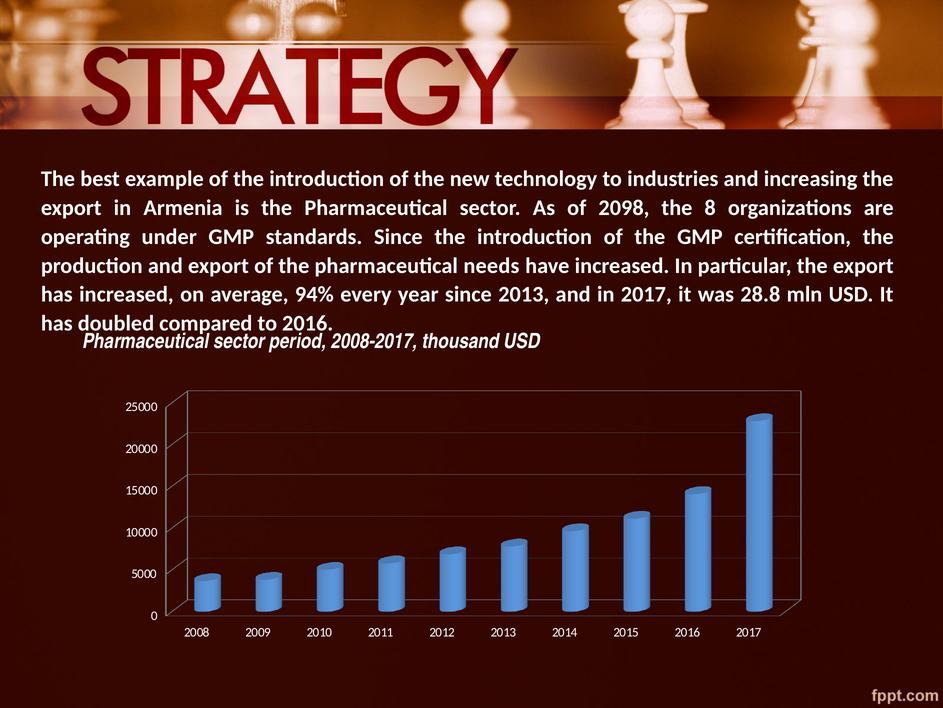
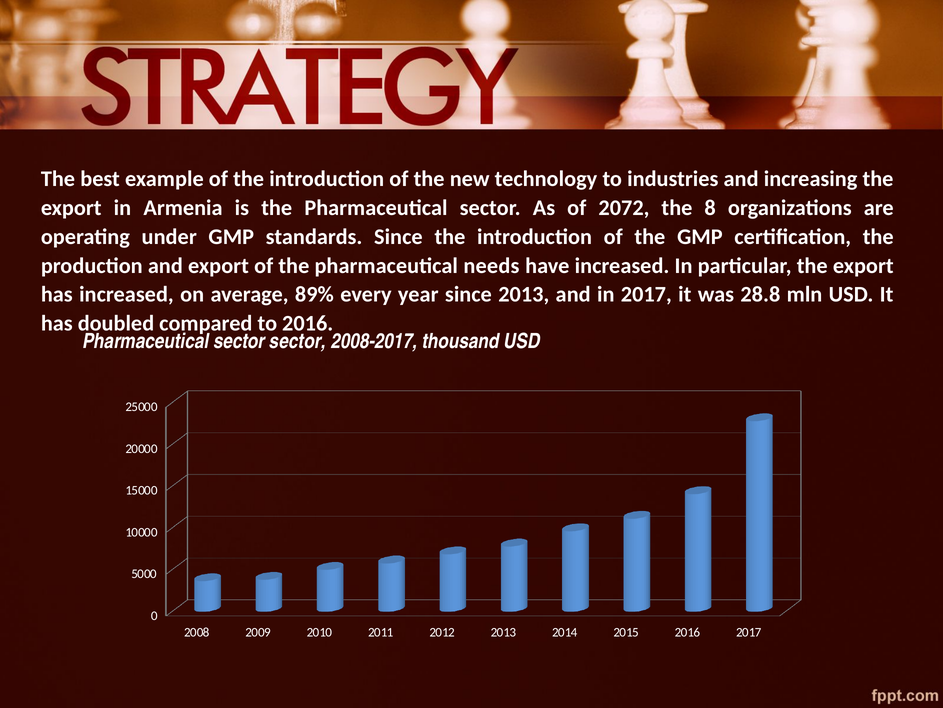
2098: 2098 -> 2072
94%: 94% -> 89%
sector period: period -> sector
